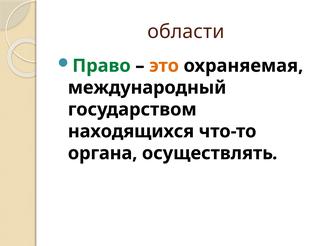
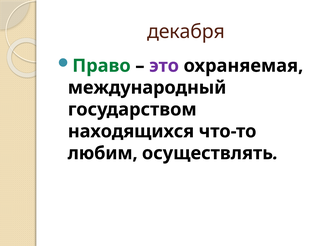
области: области -> декабря
это colour: orange -> purple
органа: органа -> любим
